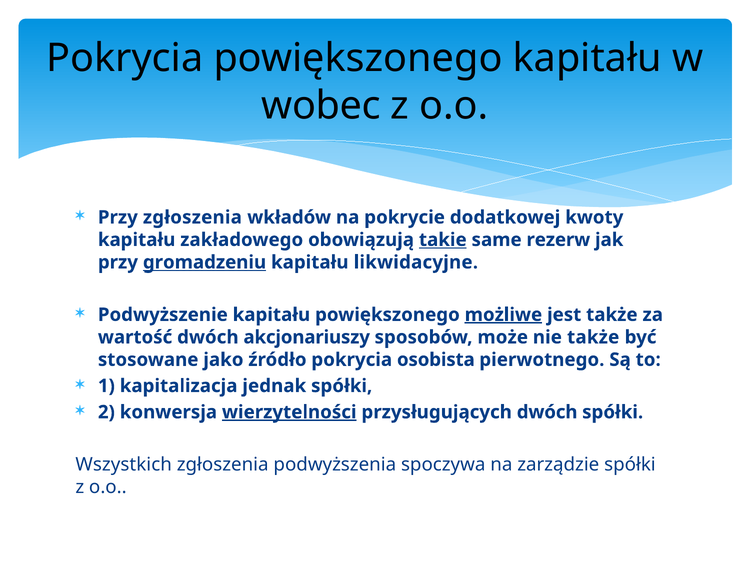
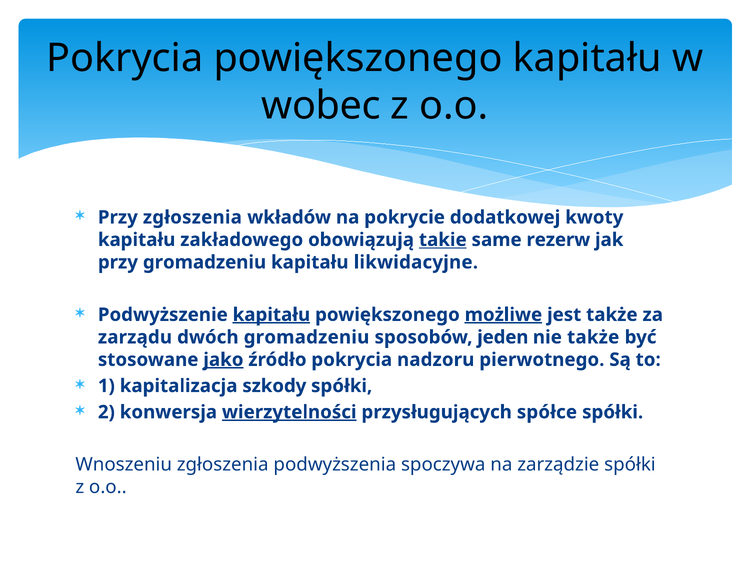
gromadzeniu at (205, 263) underline: present -> none
kapitału at (271, 315) underline: none -> present
wartość: wartość -> zarządu
dwóch akcjonariuszy: akcjonariuszy -> gromadzeniu
może: może -> jeden
jako underline: none -> present
osobista: osobista -> nadzoru
jednak: jednak -> szkody
przysługujących dwóch: dwóch -> spółce
Wszystkich: Wszystkich -> Wnoszeniu
